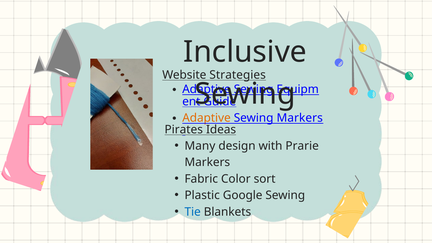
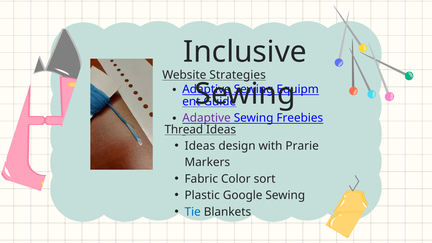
Adaptive at (206, 118) colour: orange -> purple
Sewing Markers: Markers -> Freebies
Pirates: Pirates -> Thread
Many at (200, 146): Many -> Ideas
